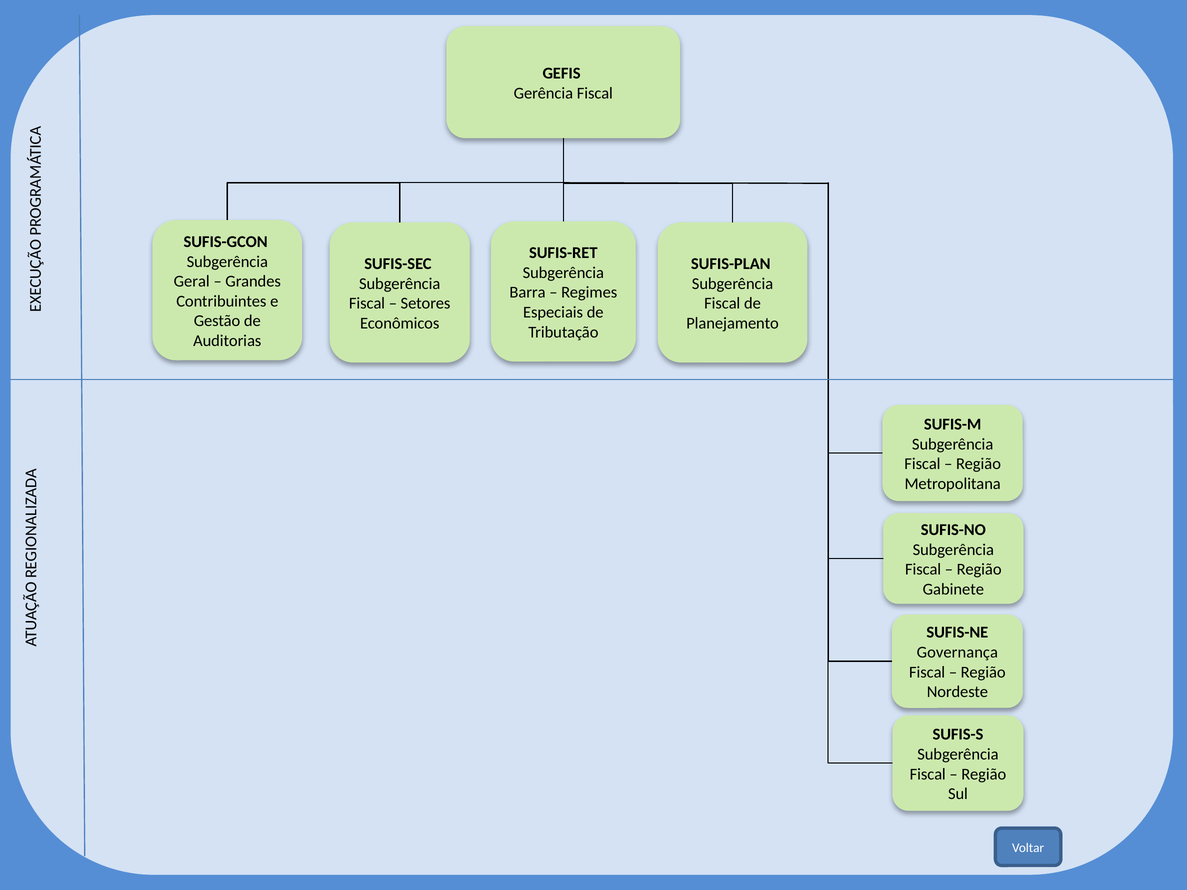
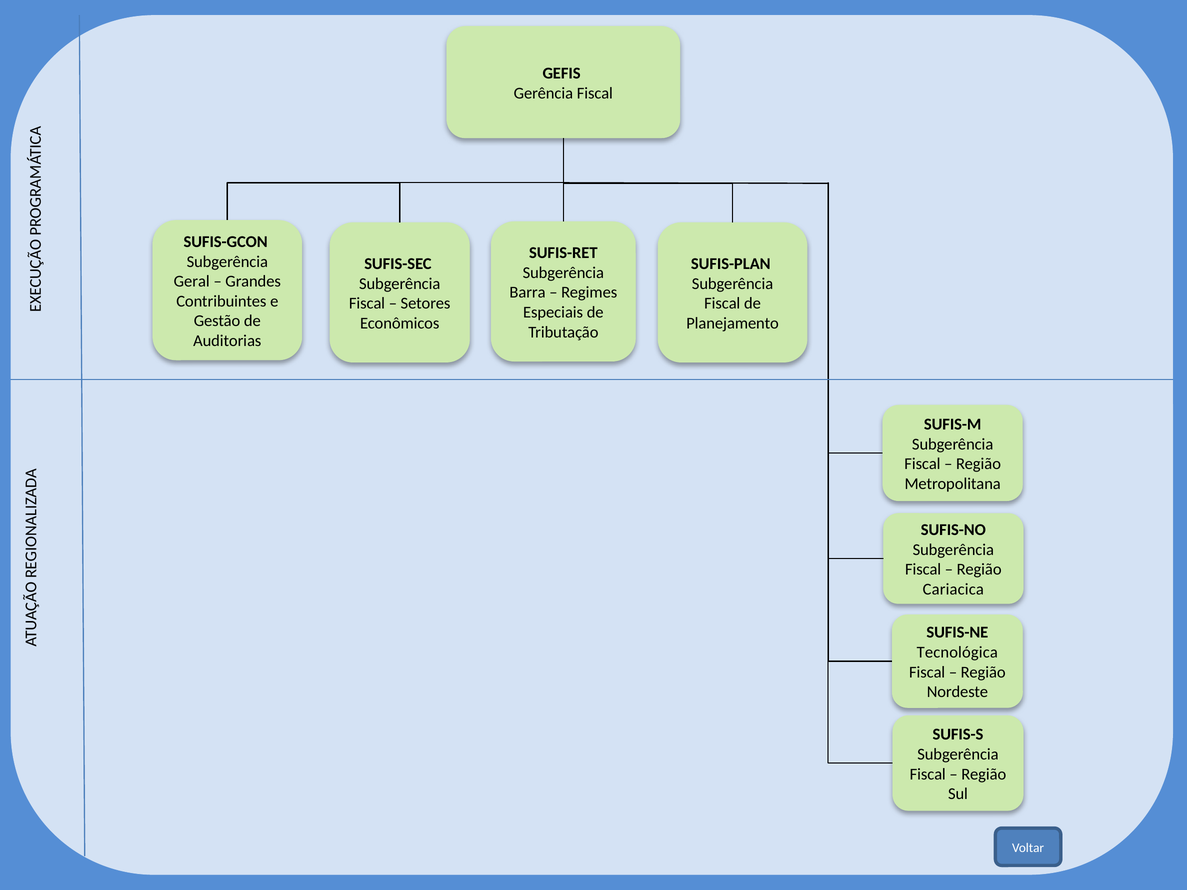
Gabinete: Gabinete -> Cariacica
Governança: Governança -> Tecnológica
